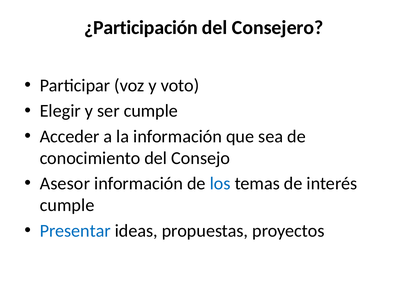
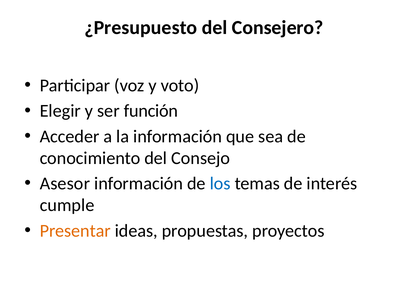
¿Participación: ¿Participación -> ¿Presupuesto
ser cumple: cumple -> función
Presentar colour: blue -> orange
